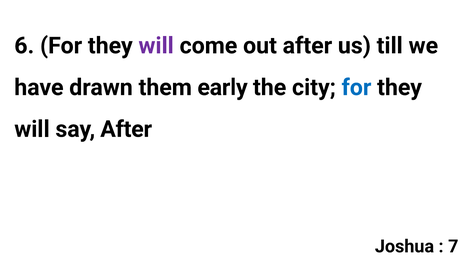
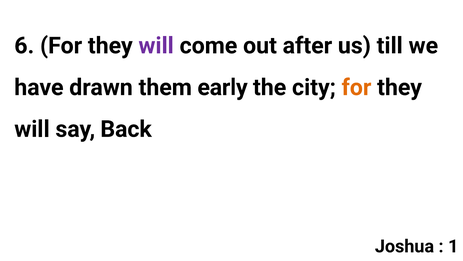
for at (356, 87) colour: blue -> orange
say After: After -> Back
7: 7 -> 1
